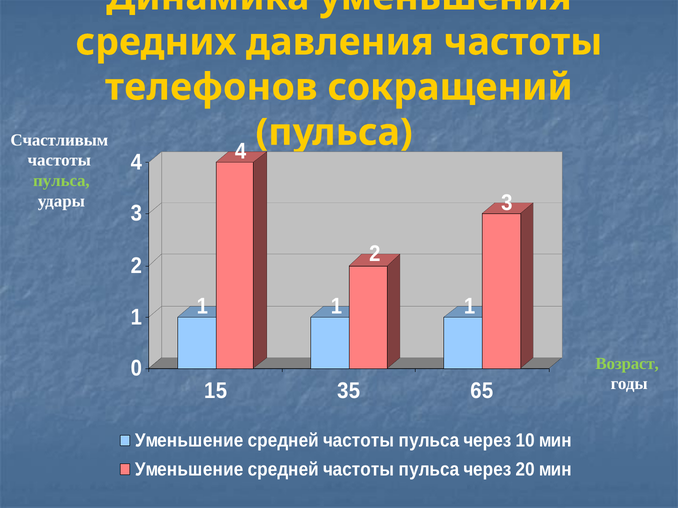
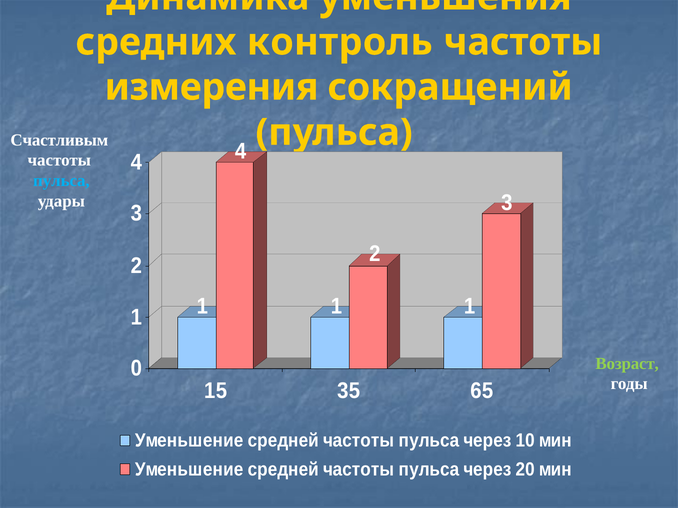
давления: давления -> контроль
телефонов: телефонов -> измерения
пульса at (61, 181) colour: light green -> light blue
